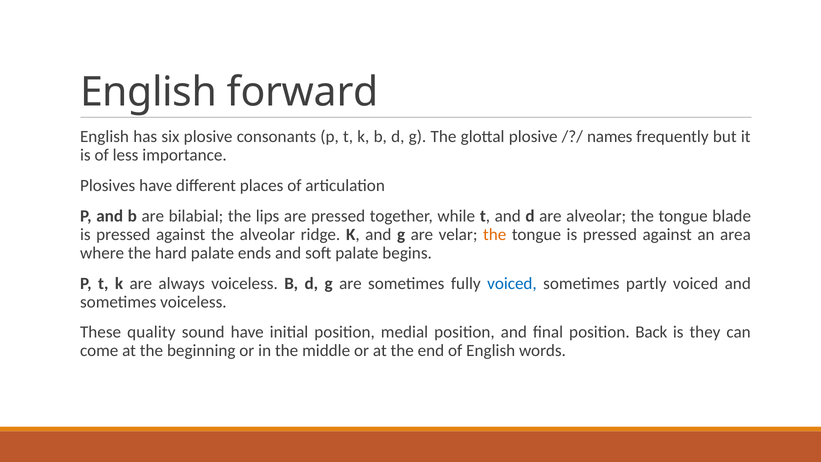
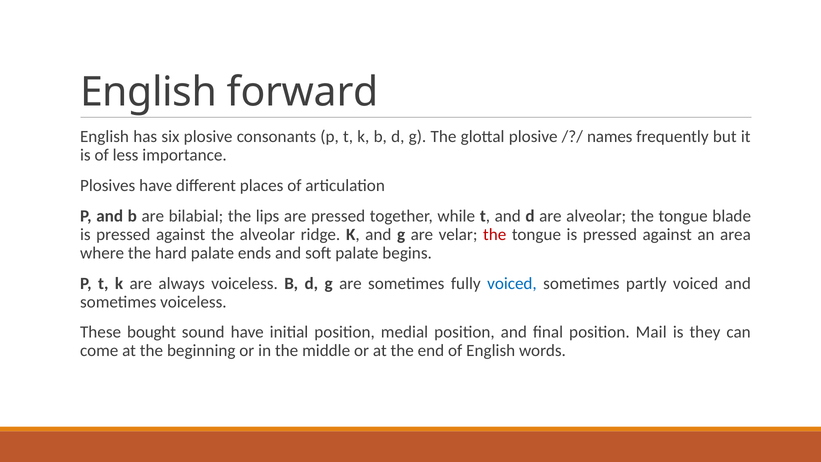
the at (495, 234) colour: orange -> red
quality: quality -> bought
Back: Back -> Mail
